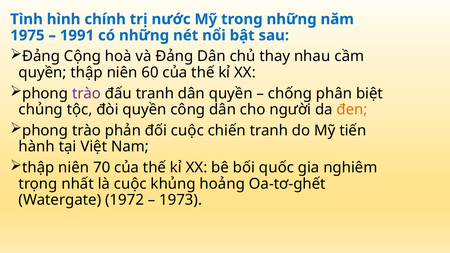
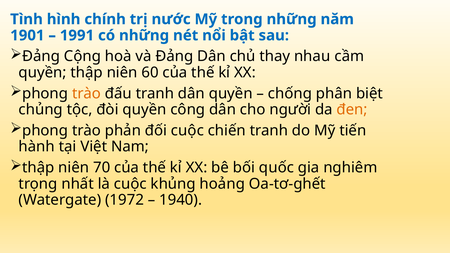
1975: 1975 -> 1901
trào at (87, 93) colour: purple -> orange
1973: 1973 -> 1940
